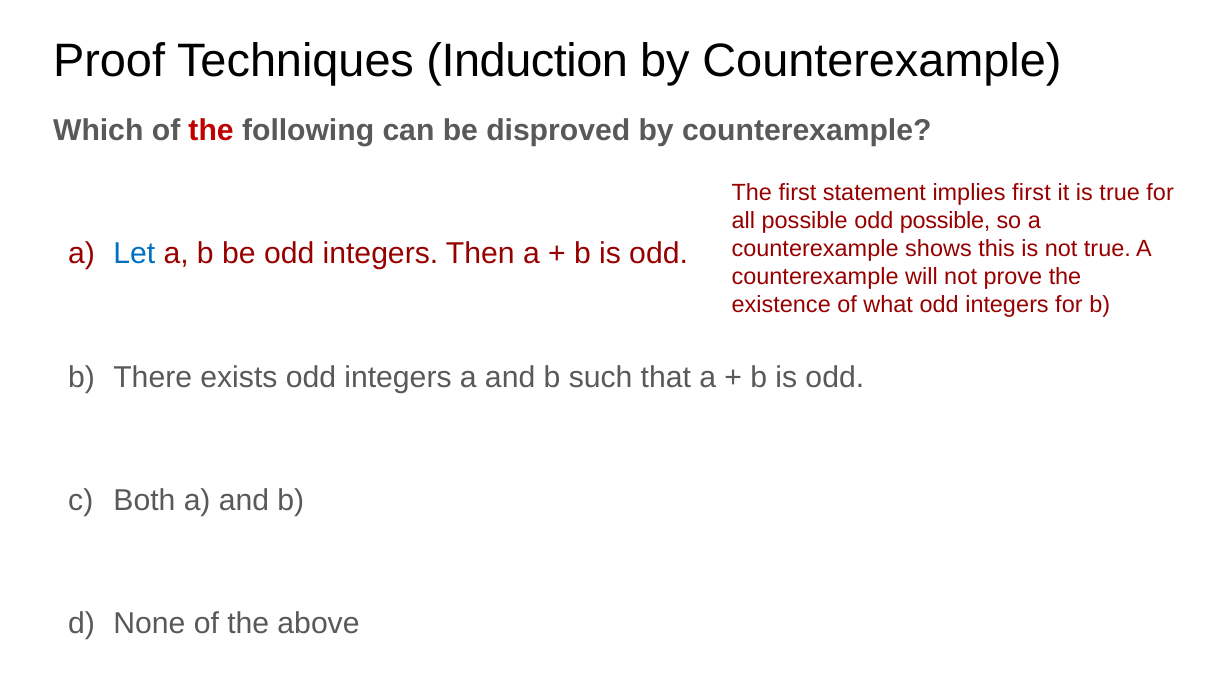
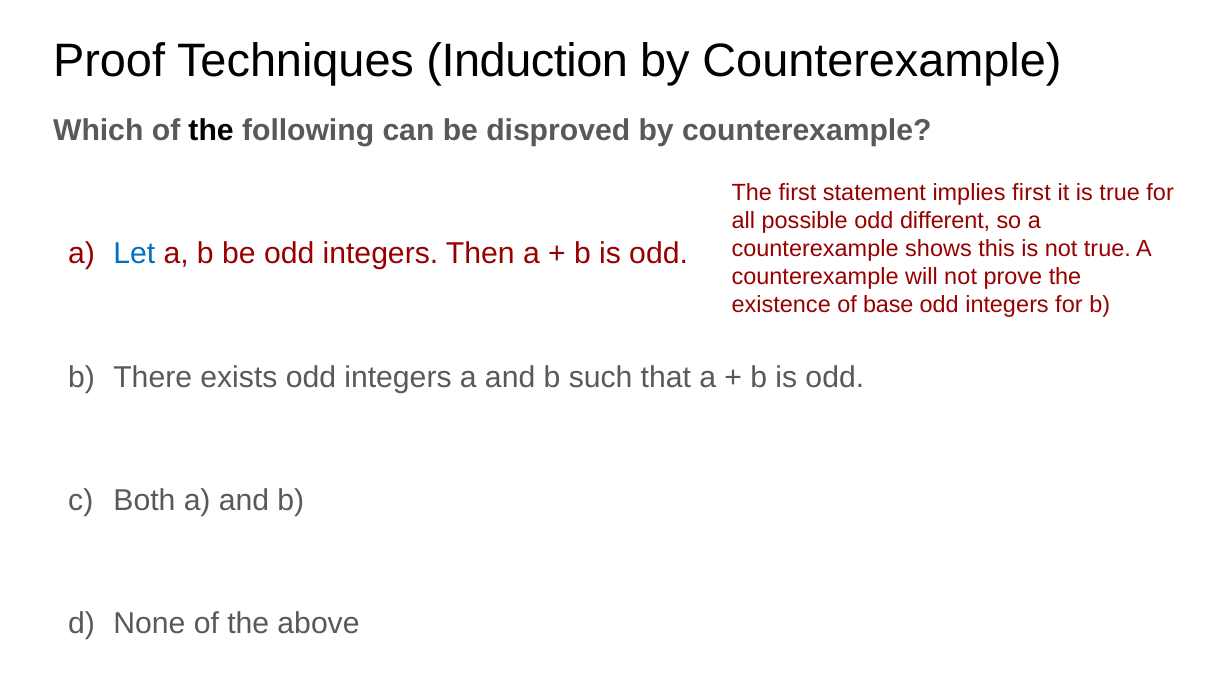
the at (211, 131) colour: red -> black
odd possible: possible -> different
what: what -> base
